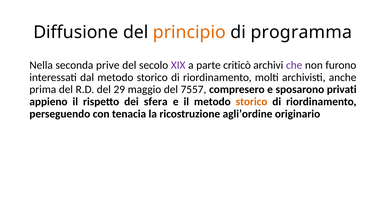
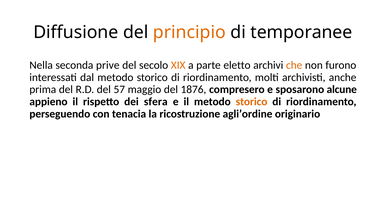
programma: programma -> temporanee
XIX colour: purple -> orange
criticò: criticò -> eletto
che colour: purple -> orange
29: 29 -> 57
7557: 7557 -> 1876
privati: privati -> alcune
